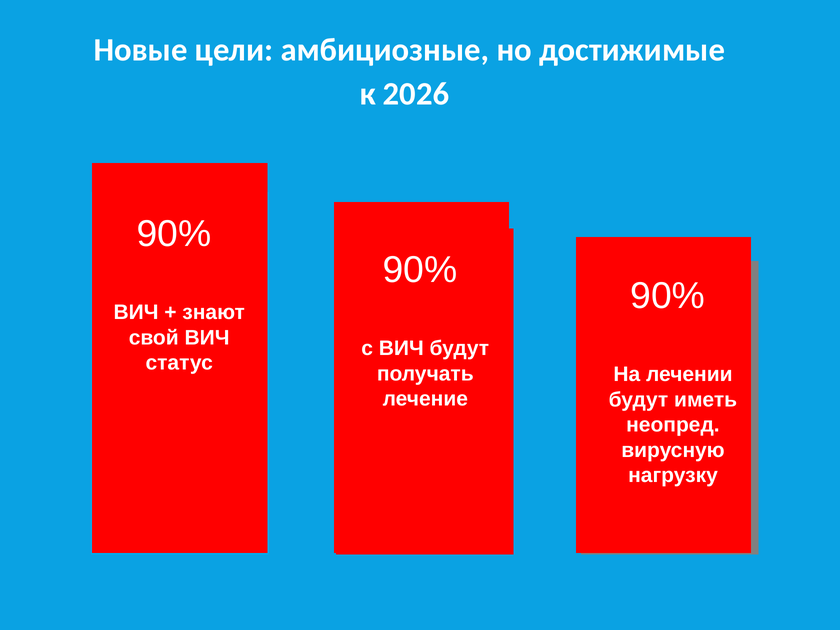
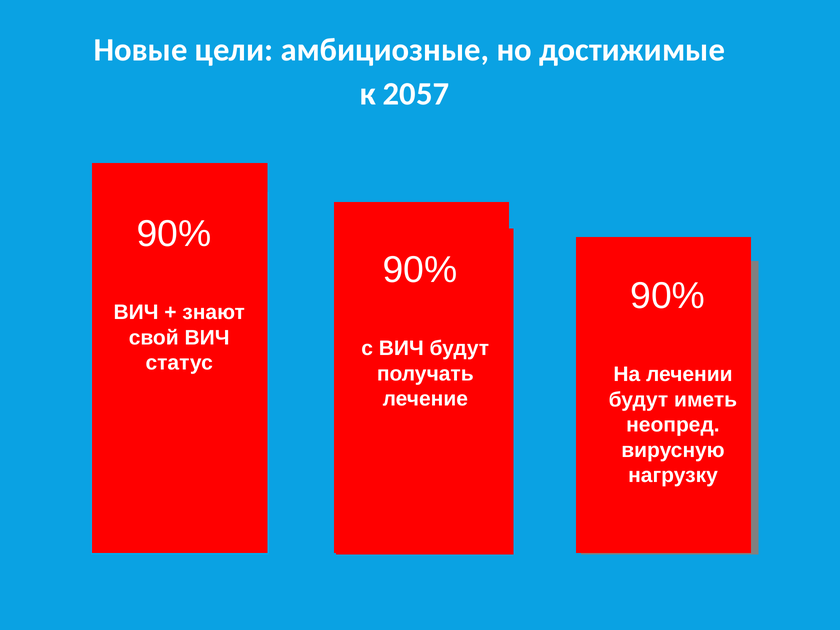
2026: 2026 -> 2057
